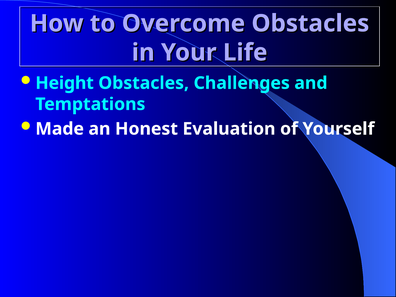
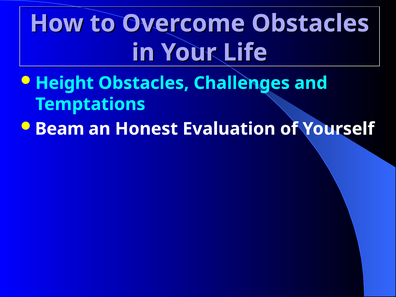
Made: Made -> Beam
